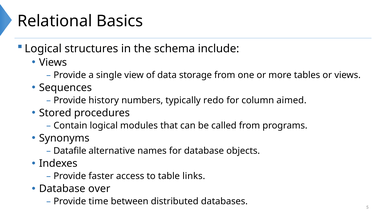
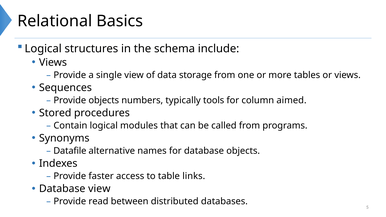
Provide history: history -> objects
redo: redo -> tools
Database over: over -> view
time: time -> read
